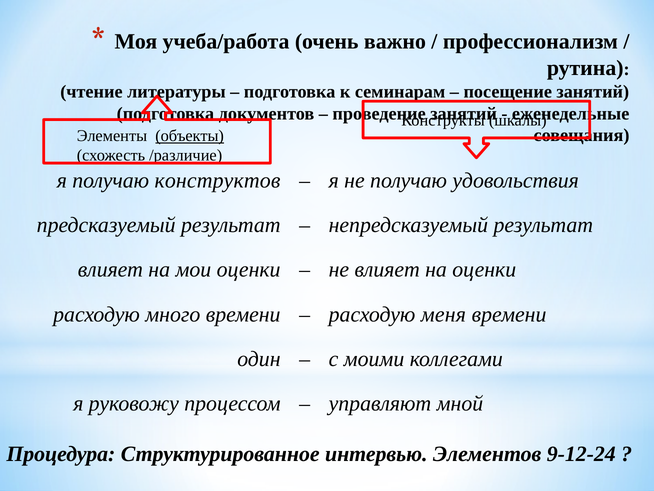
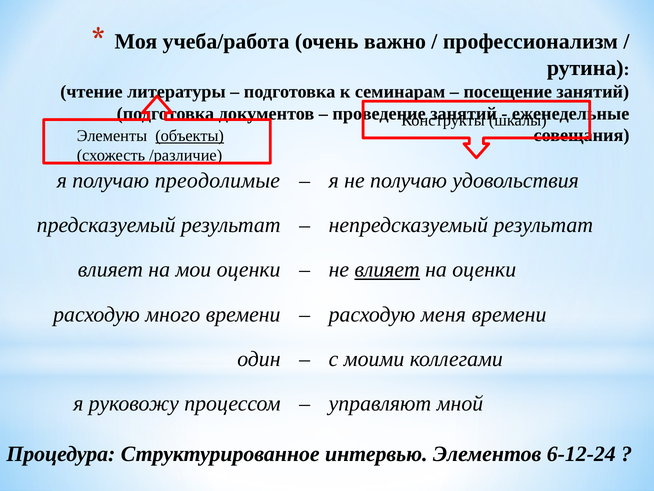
конструктов: конструктов -> преодолимые
влияет at (387, 269) underline: none -> present
9-12-24: 9-12-24 -> 6-12-24
